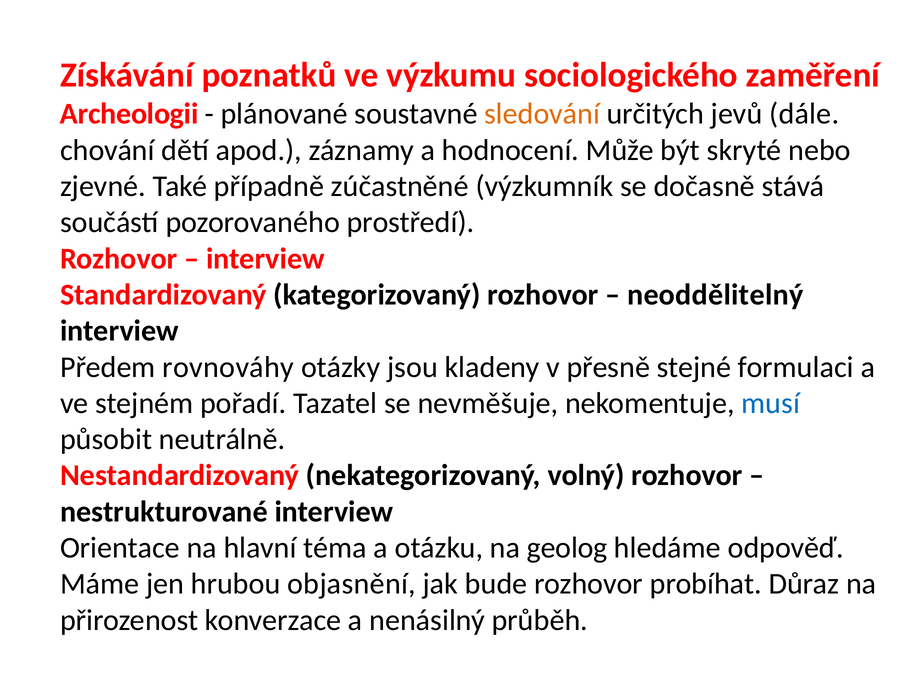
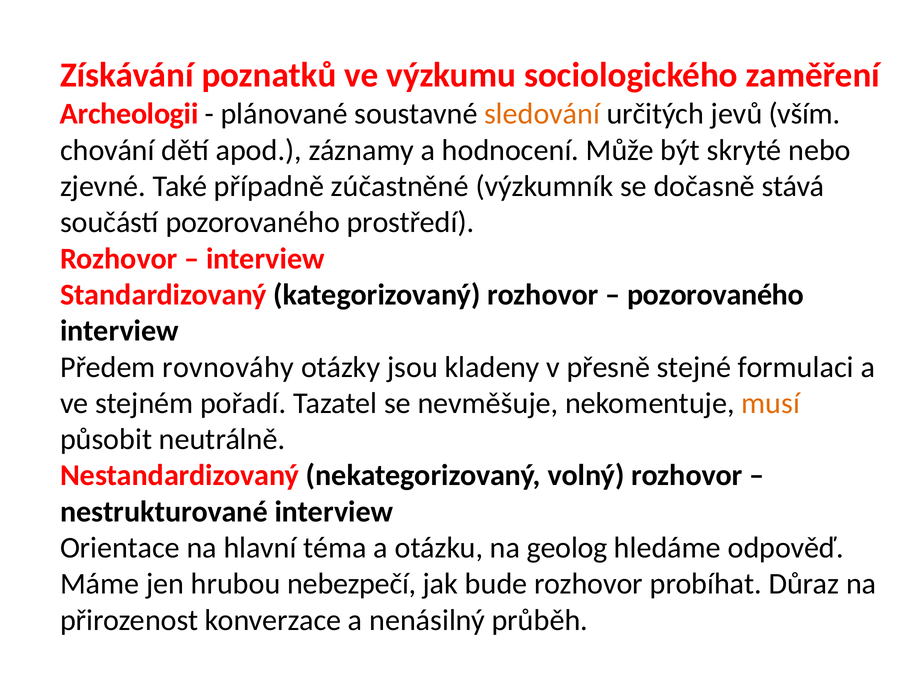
dále: dále -> vším
neoddělitelný at (715, 295): neoddělitelný -> pozorovaného
musí colour: blue -> orange
objasnění: objasnění -> nebezpečí
